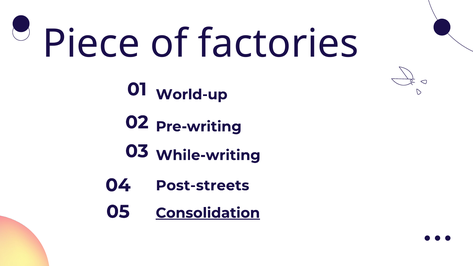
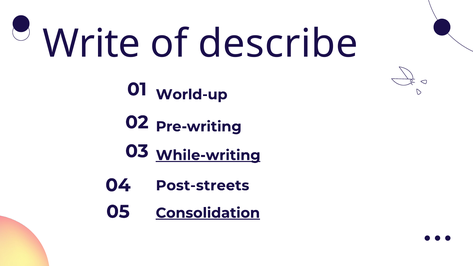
Piece: Piece -> Write
factories: factories -> describe
While-writing underline: none -> present
